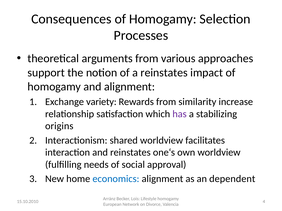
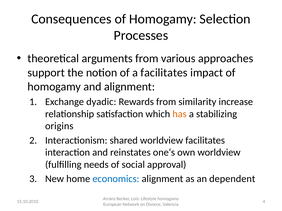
a reinstates: reinstates -> facilitates
variety: variety -> dyadic
has colour: purple -> orange
